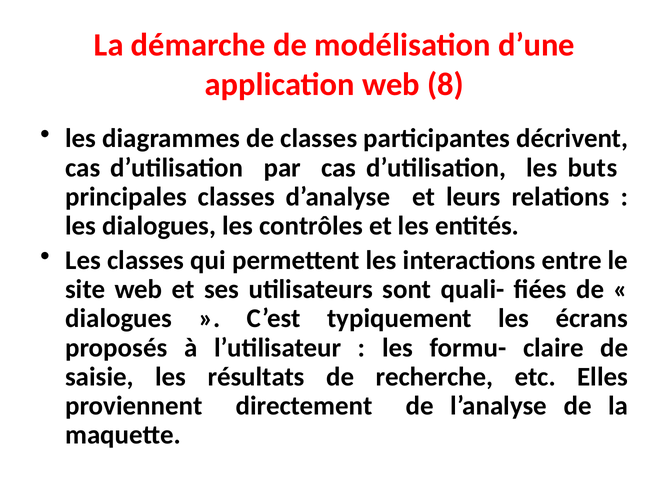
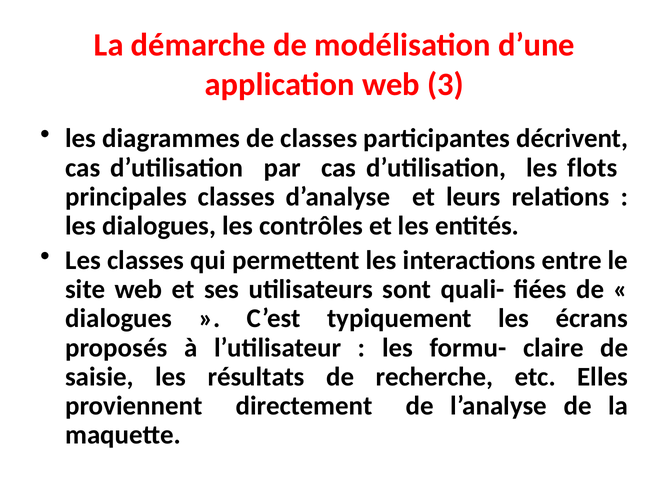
8: 8 -> 3
buts: buts -> flots
